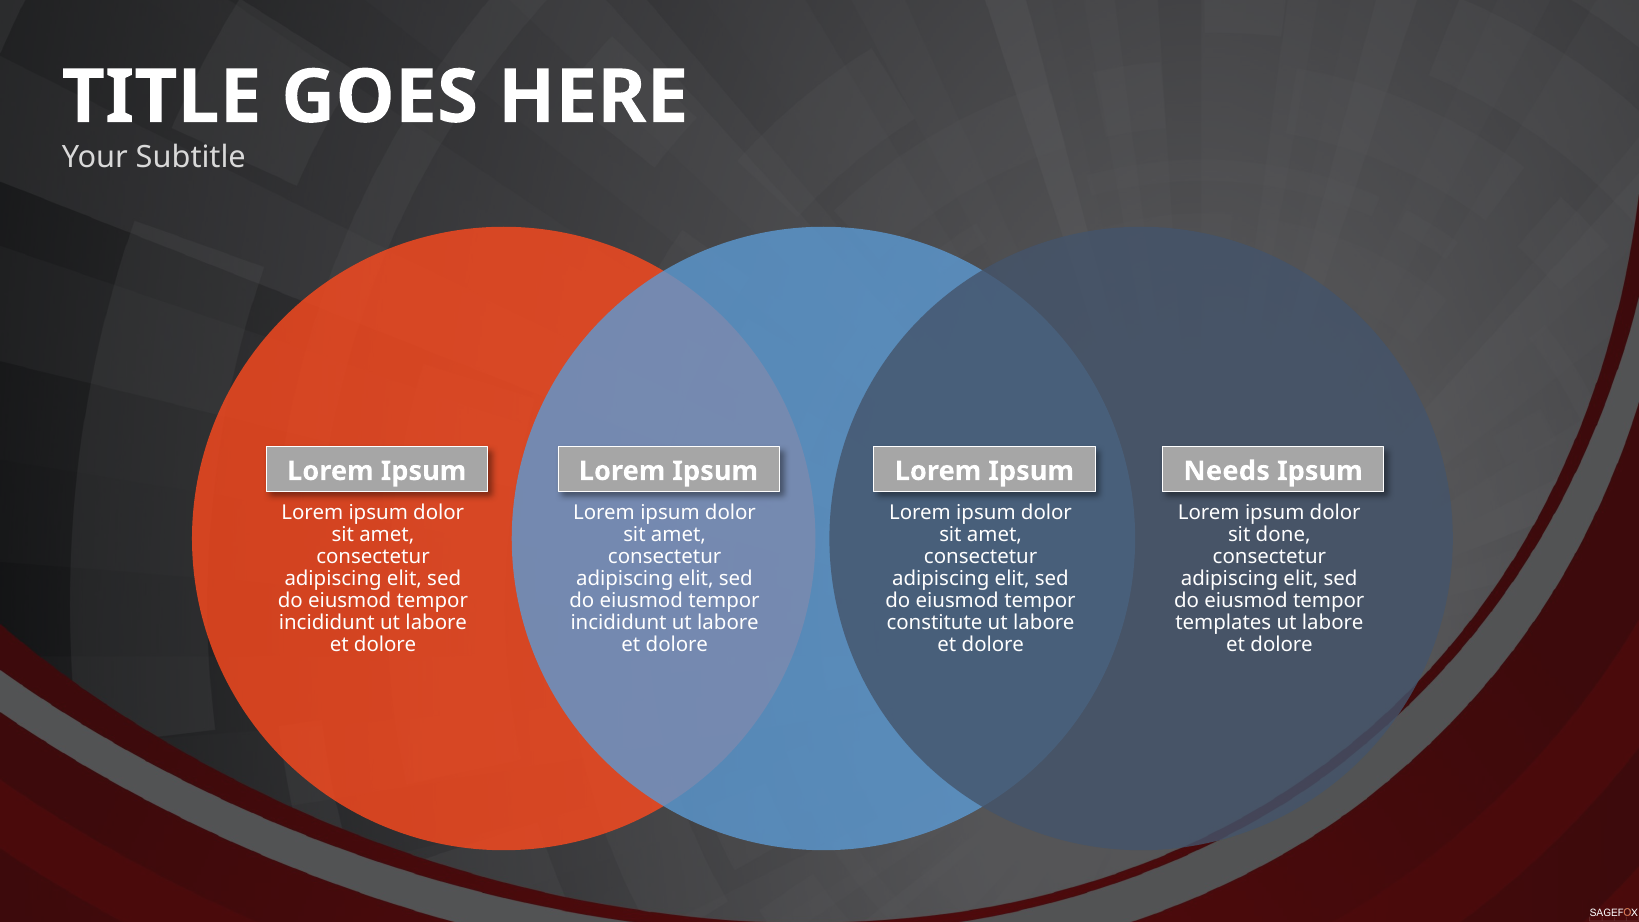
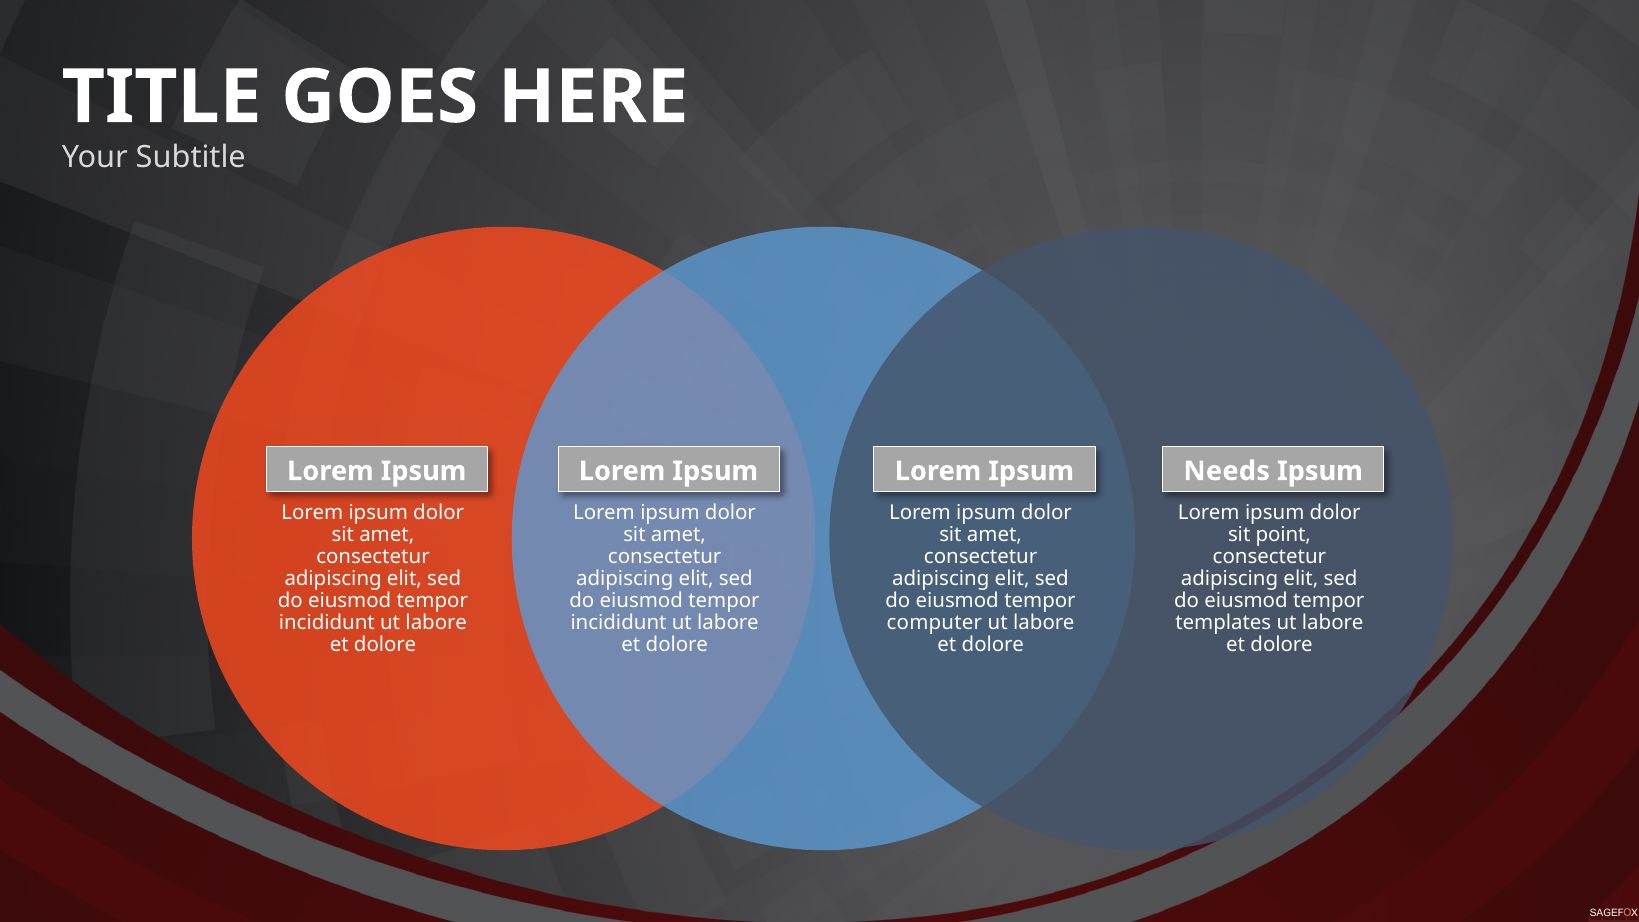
done: done -> point
constitute: constitute -> computer
